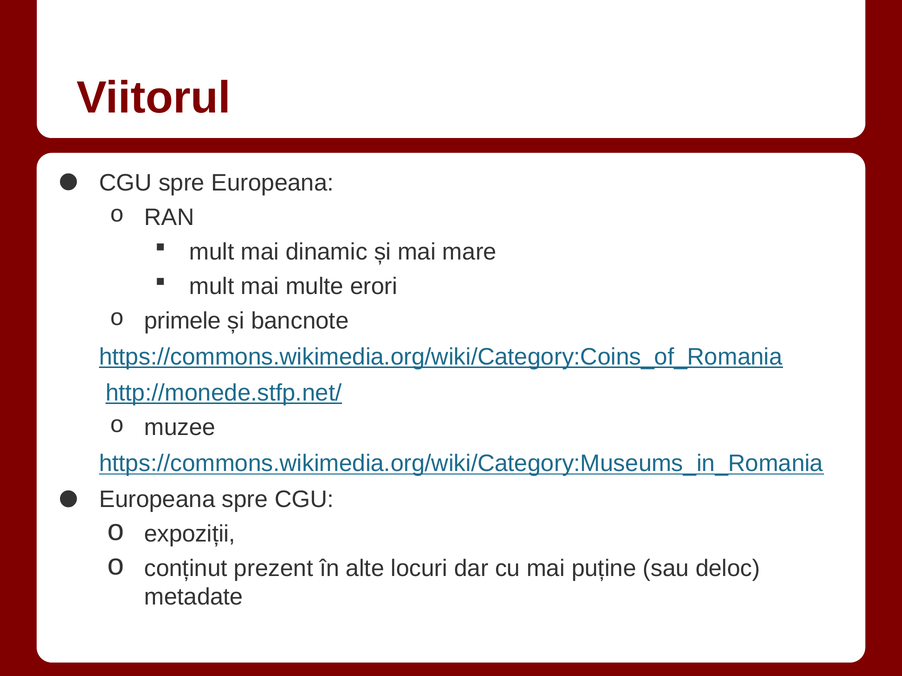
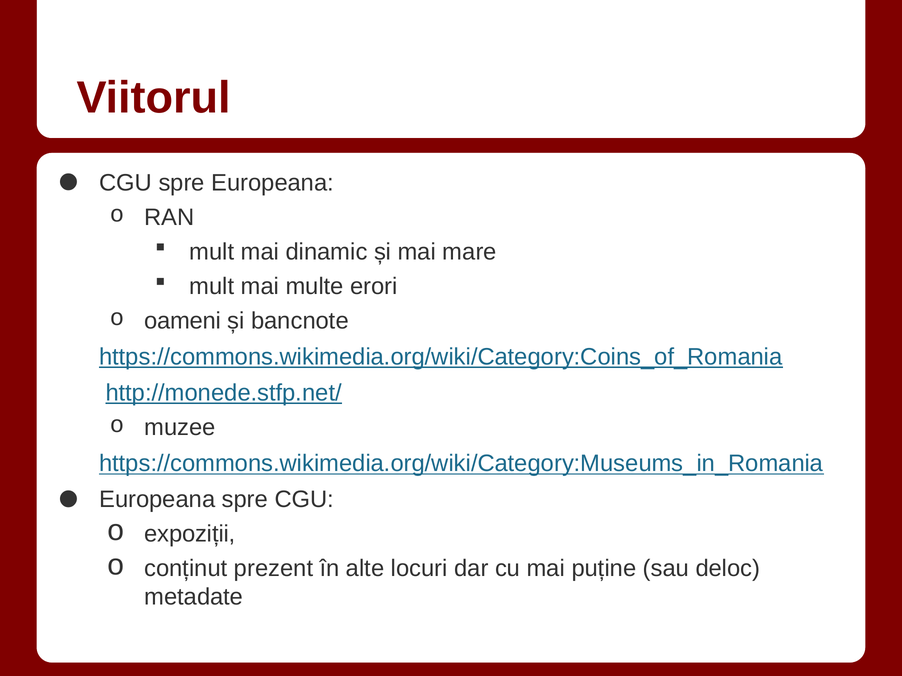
primele: primele -> oameni
